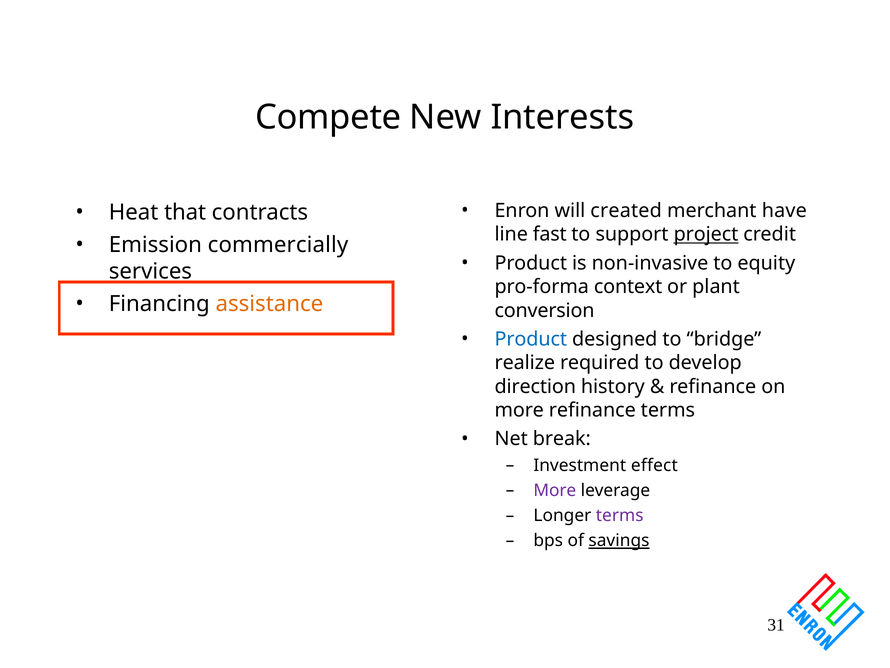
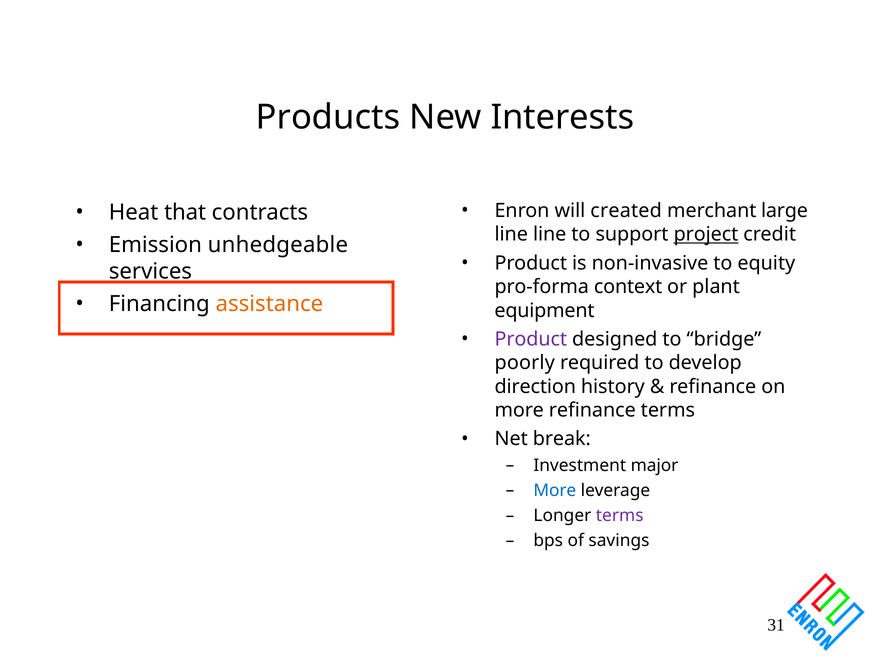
Compete: Compete -> Products
have: have -> large
line fast: fast -> line
commercially: commercially -> unhedgeable
conversion: conversion -> equipment
Product at (531, 339) colour: blue -> purple
realize: realize -> poorly
effect: effect -> major
More at (555, 490) colour: purple -> blue
savings underline: present -> none
